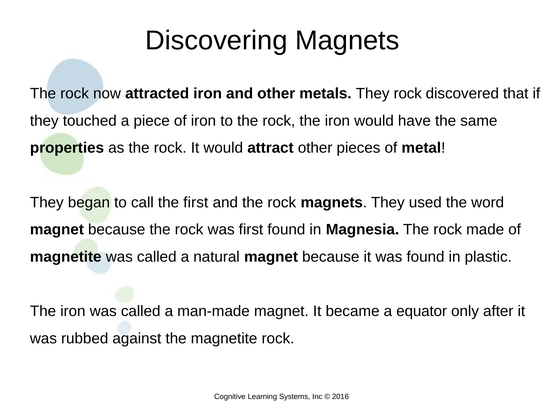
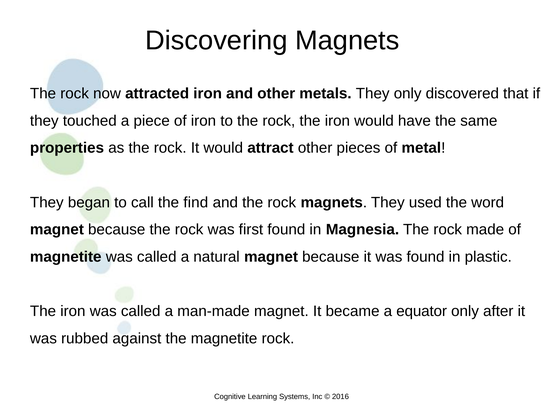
They rock: rock -> only
the first: first -> find
